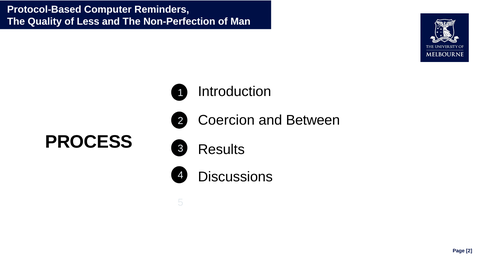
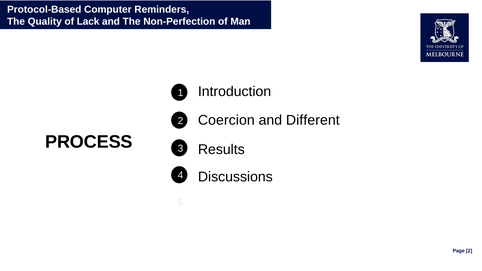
Less: Less -> Lack
Between: Between -> Different
